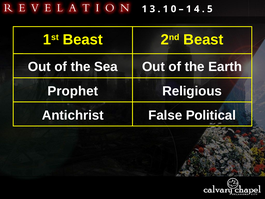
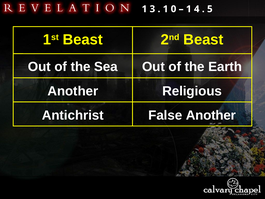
Prophet at (73, 91): Prophet -> Another
False Political: Political -> Another
